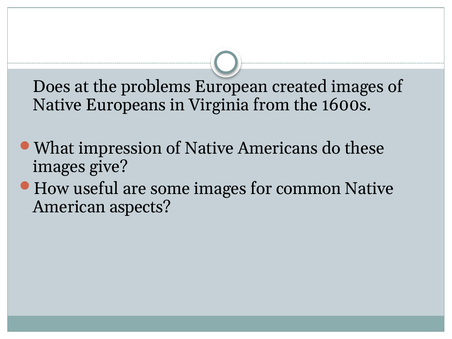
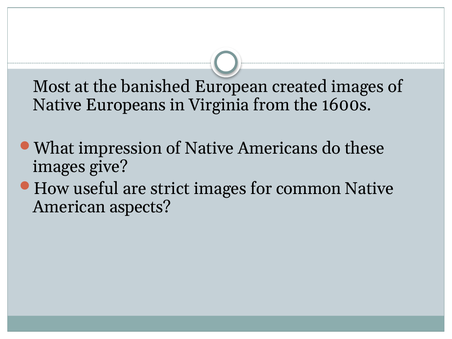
Does: Does -> Most
problems: problems -> banished
some: some -> strict
